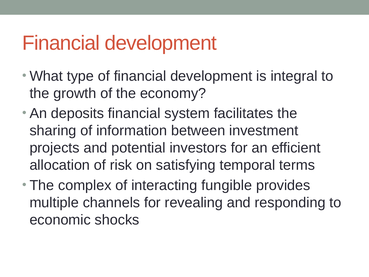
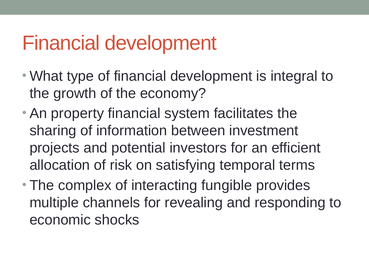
deposits: deposits -> property
